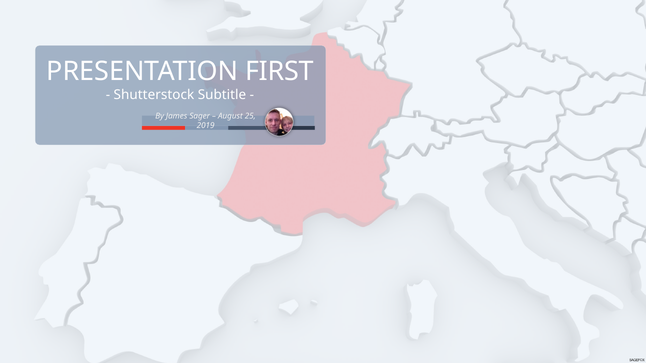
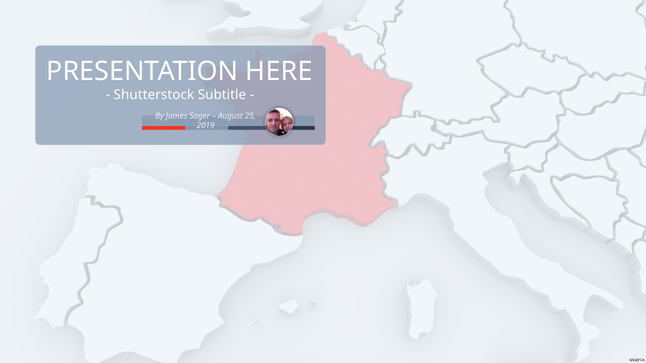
FIRST: FIRST -> HERE
